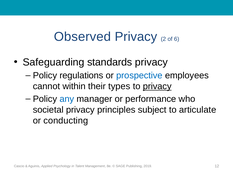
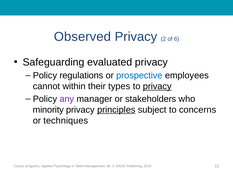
standards: standards -> evaluated
any colour: blue -> purple
performance: performance -> stakeholders
societal: societal -> minority
principles underline: none -> present
articulate: articulate -> concerns
conducting: conducting -> techniques
